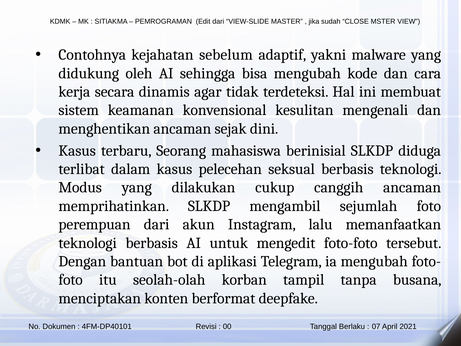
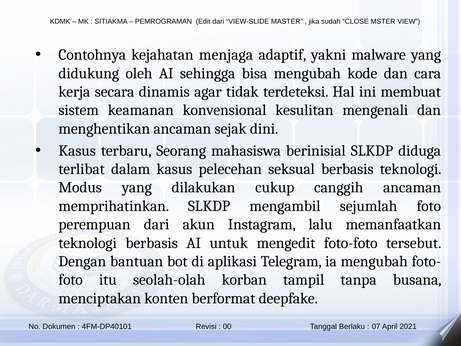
sebelum: sebelum -> menjaga
